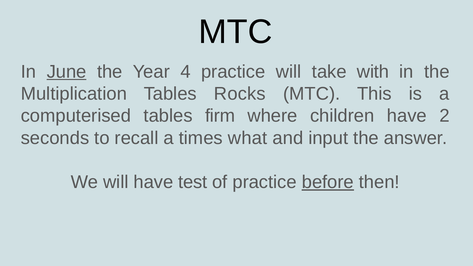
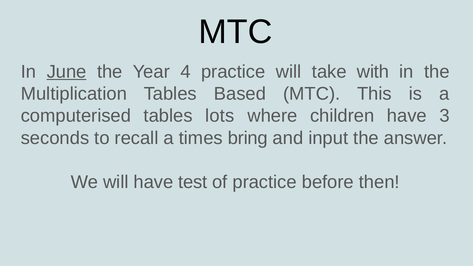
Rocks: Rocks -> Based
firm: firm -> lots
2: 2 -> 3
what: what -> bring
before underline: present -> none
